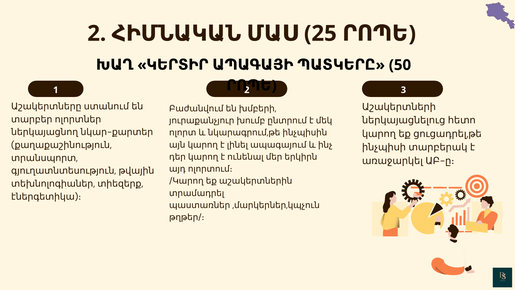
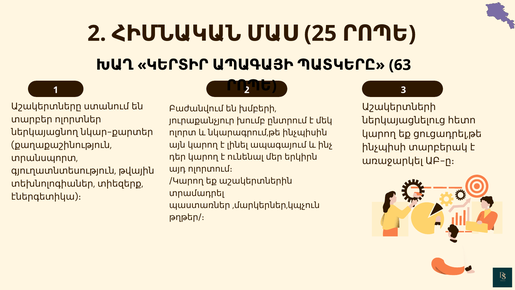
50: 50 -> 63
